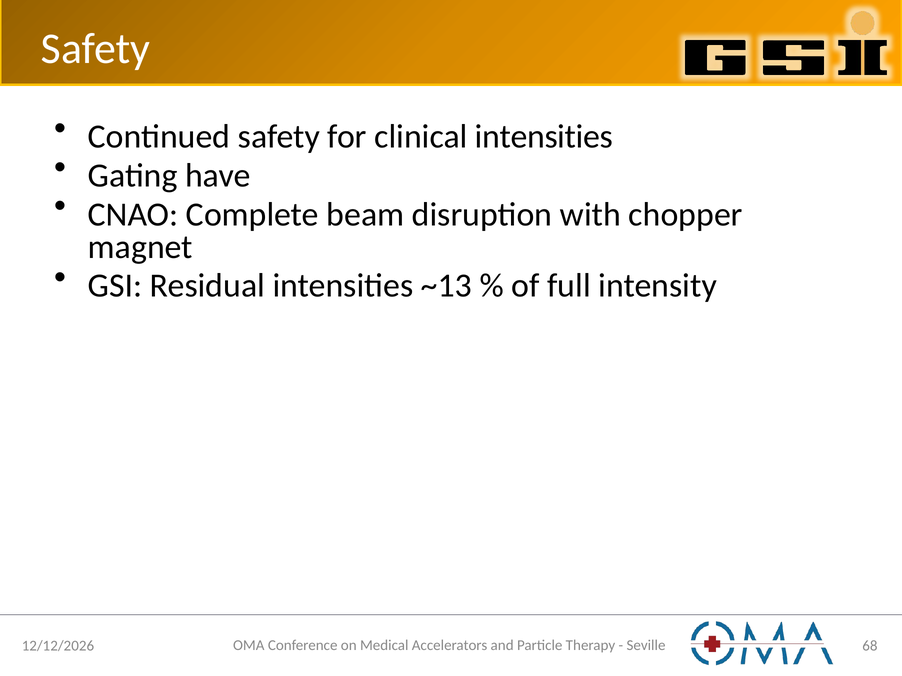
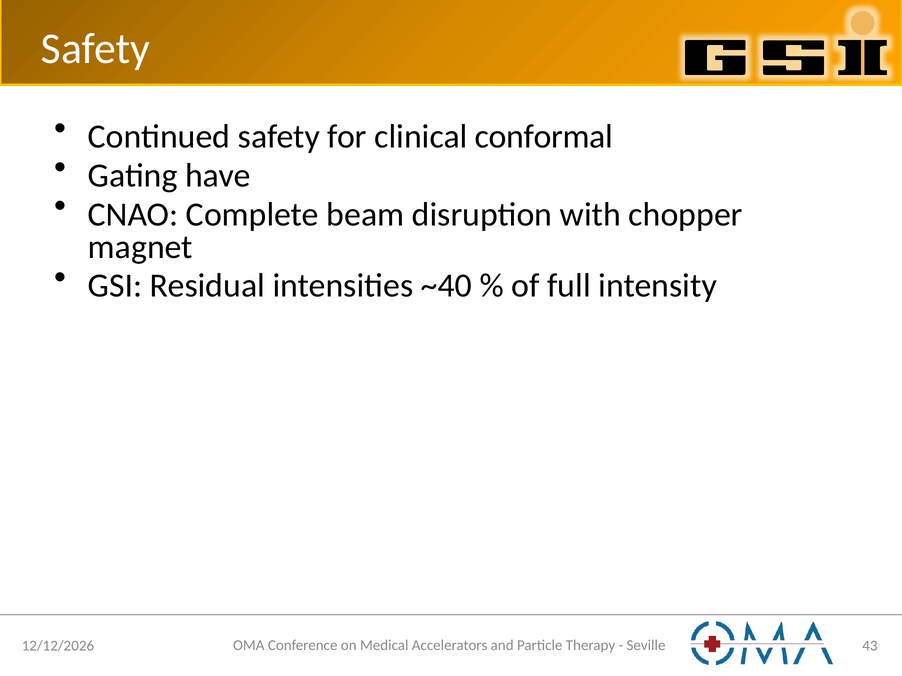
clinical intensities: intensities -> conformal
~13: ~13 -> ~40
68: 68 -> 43
